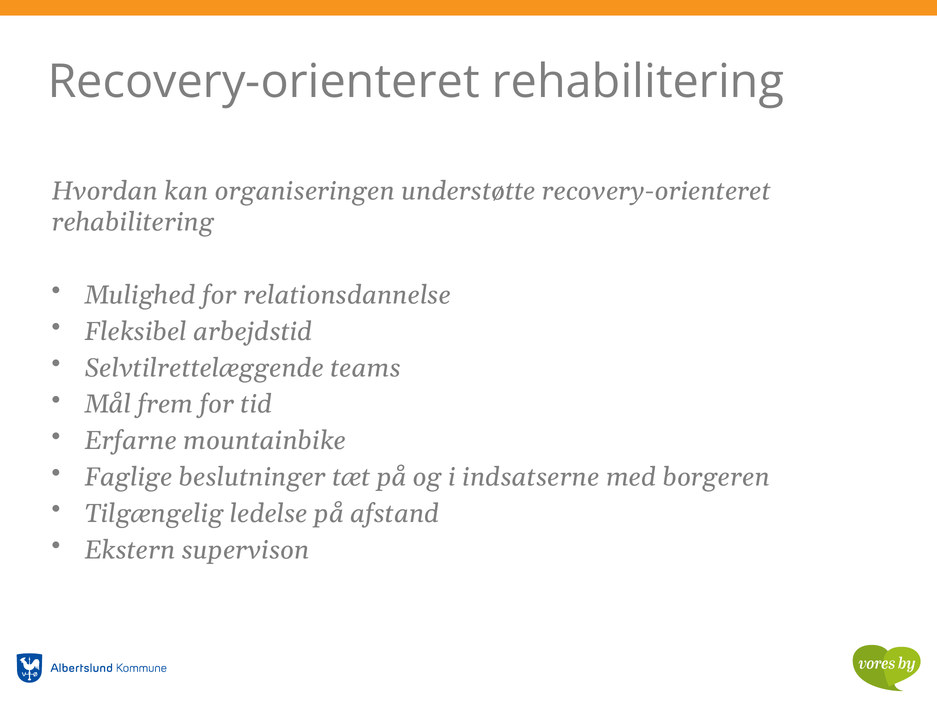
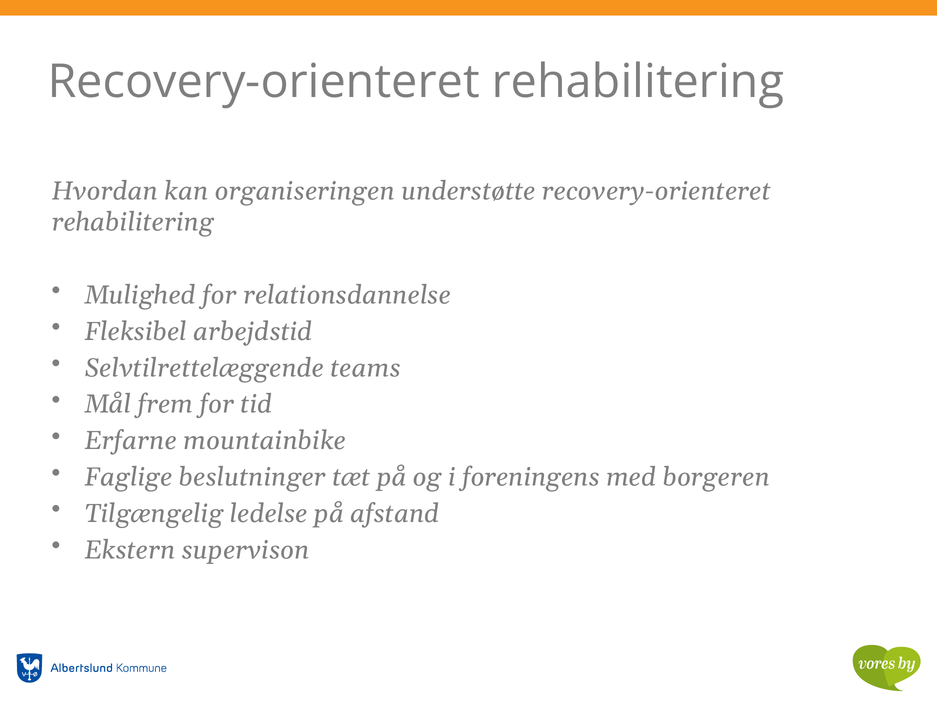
indsatserne: indsatserne -> foreningens
